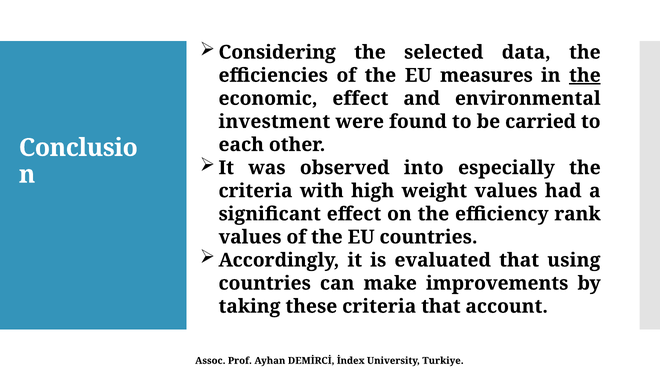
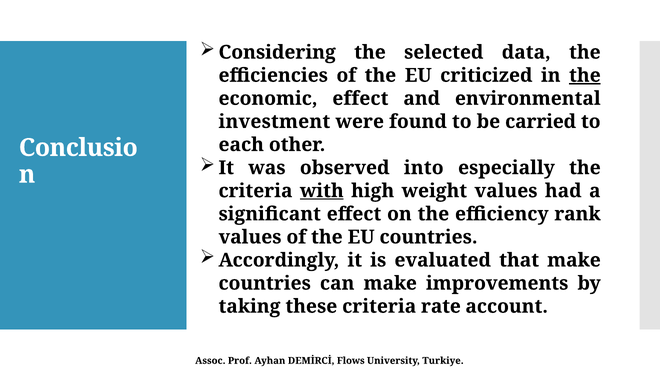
measures: measures -> criticized
with underline: none -> present
that using: using -> make
criteria that: that -> rate
İndex: İndex -> Flows
